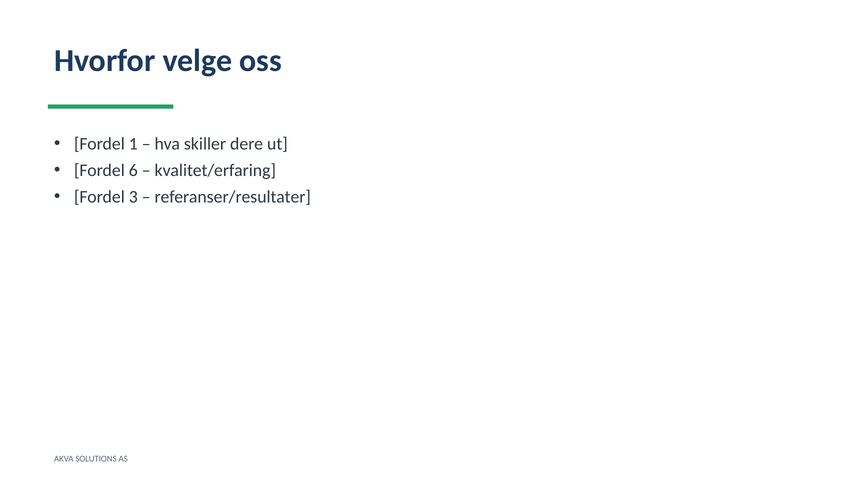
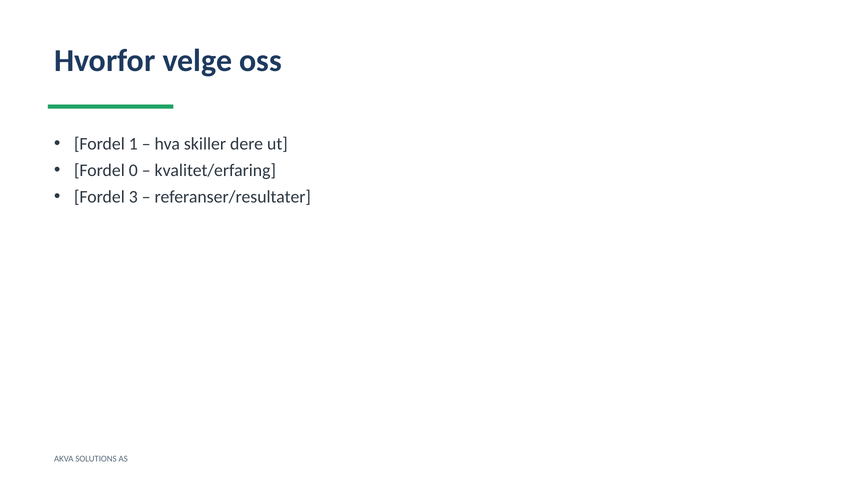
6: 6 -> 0
